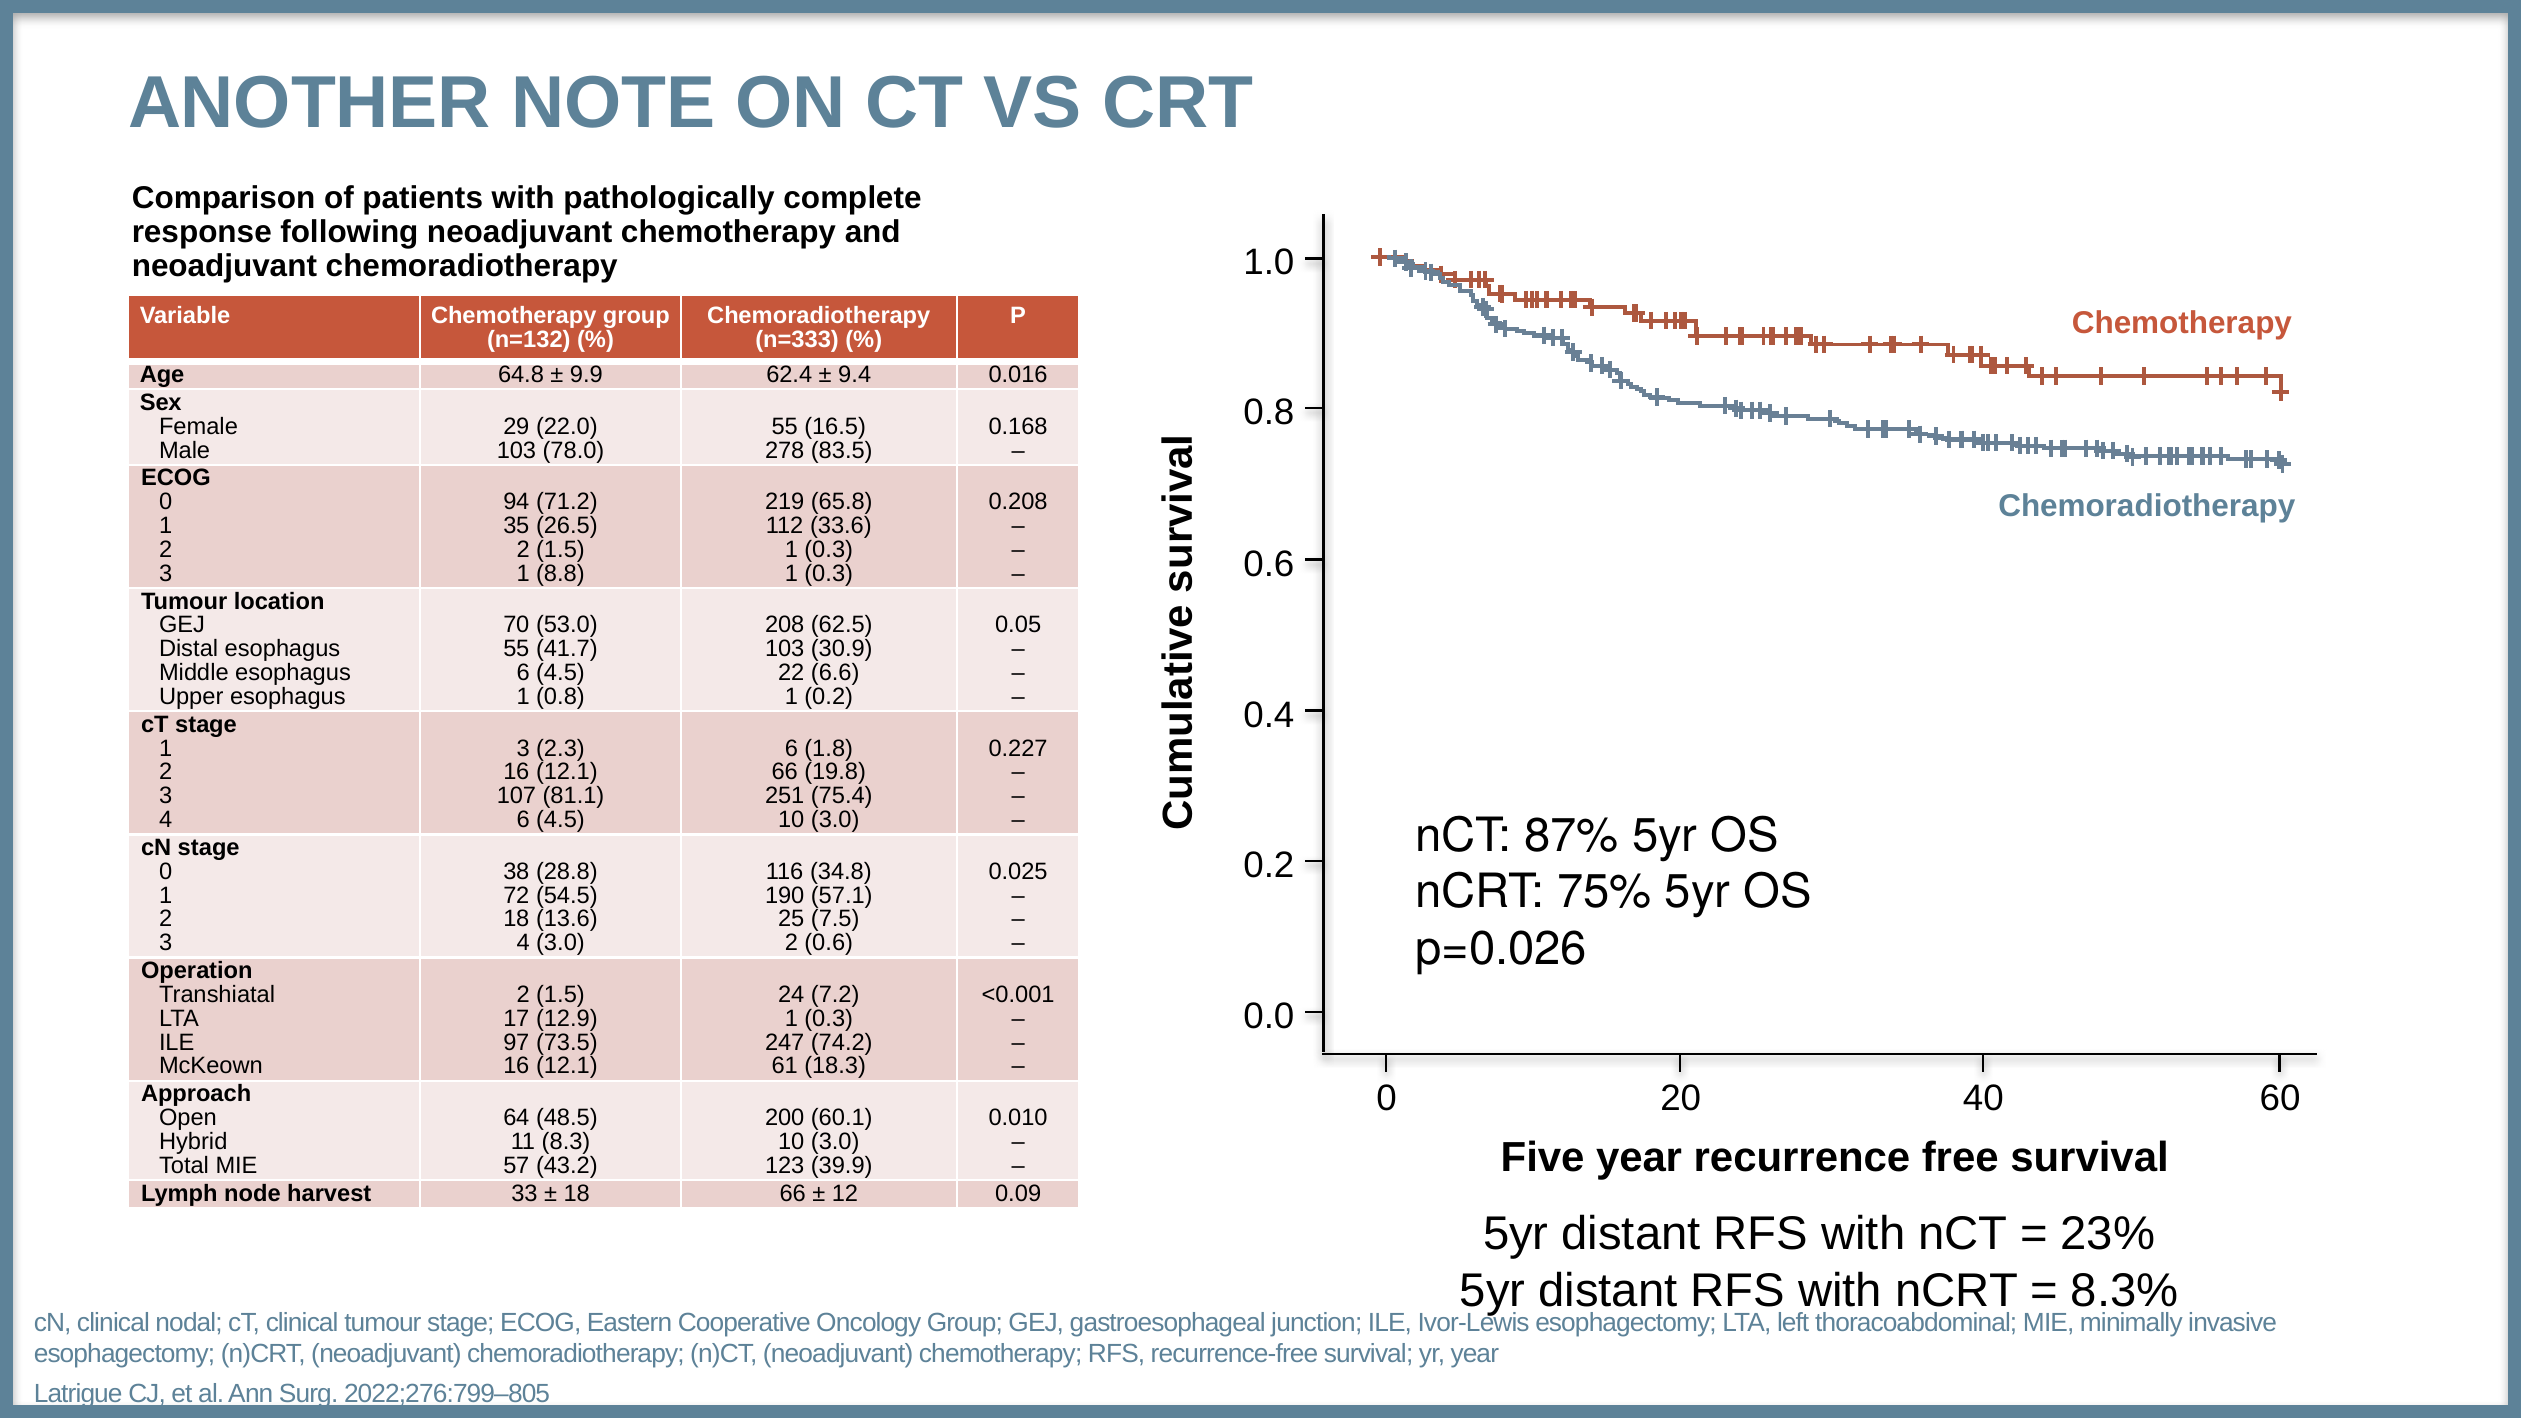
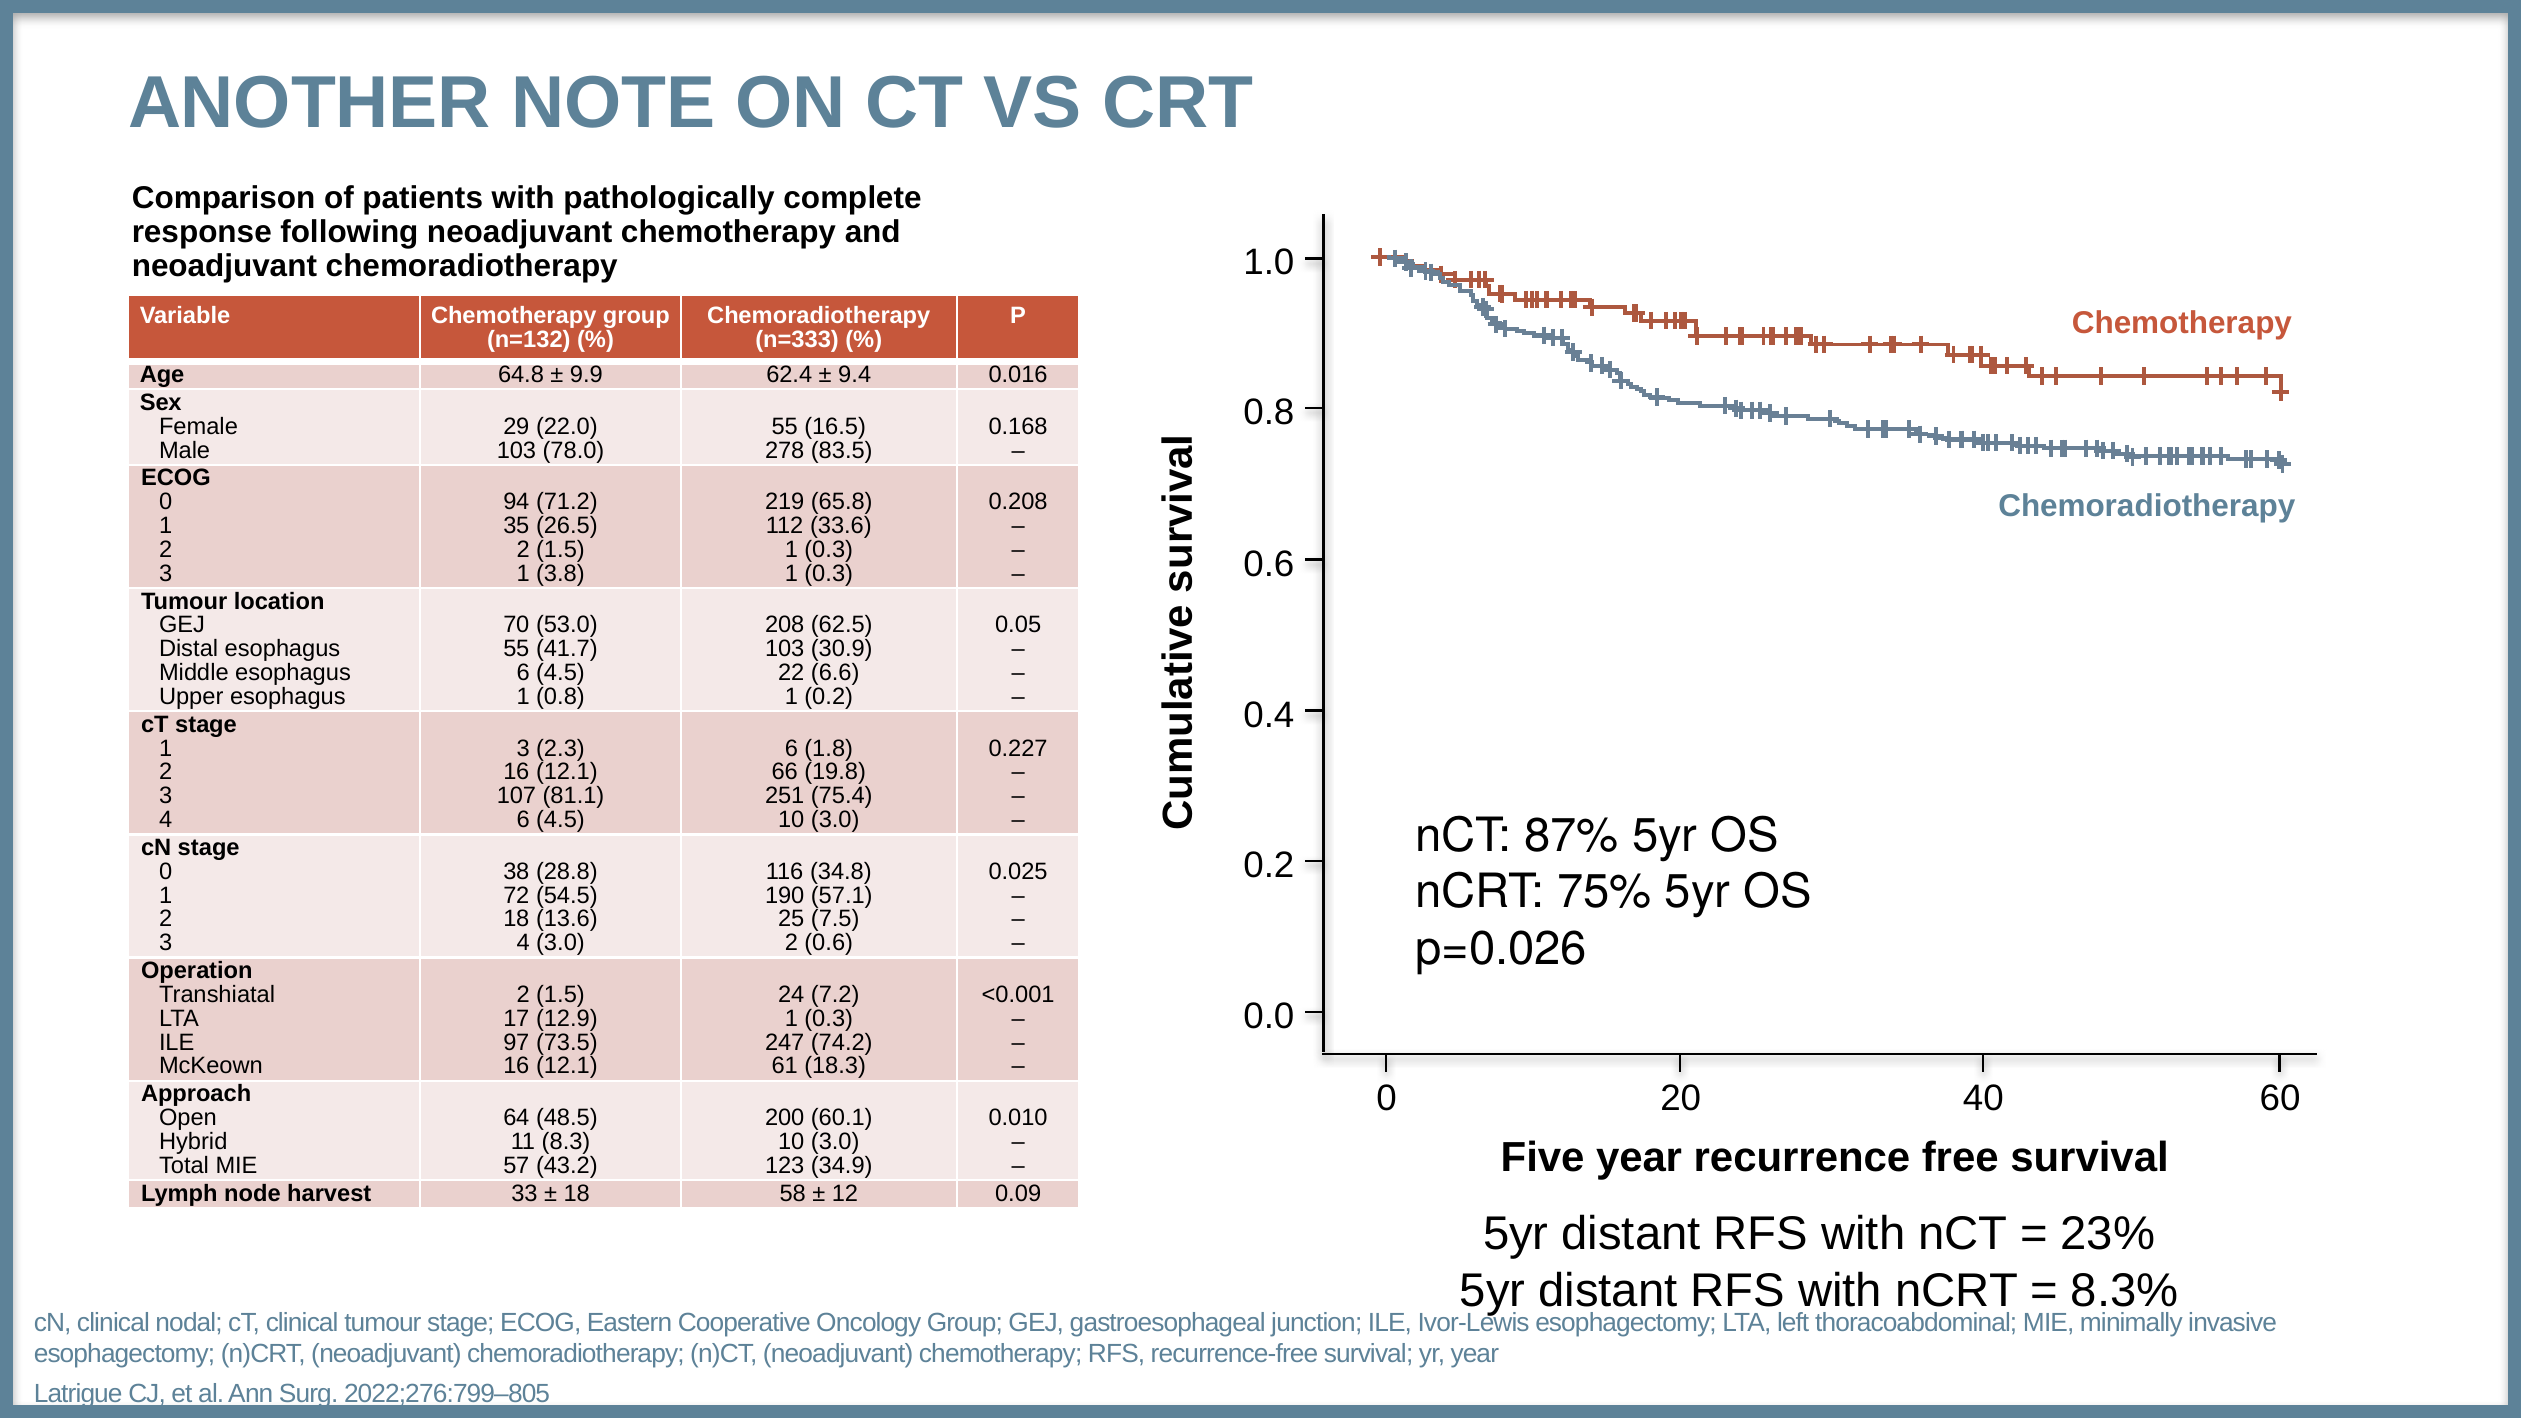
8.8: 8.8 -> 3.8
39.9: 39.9 -> 34.9
18 66: 66 -> 58
